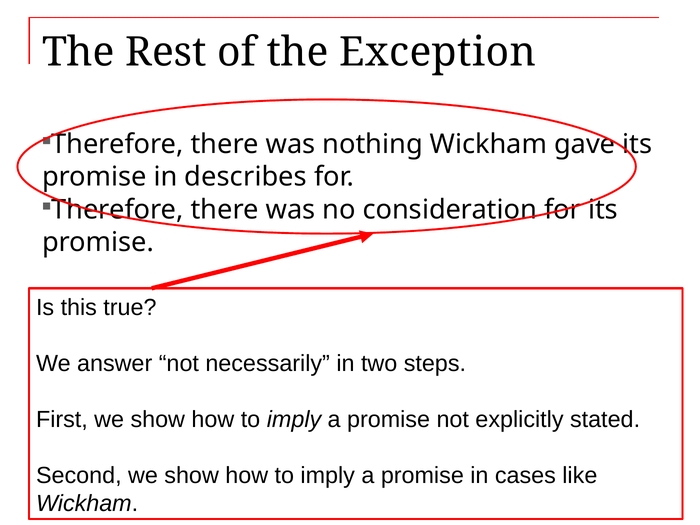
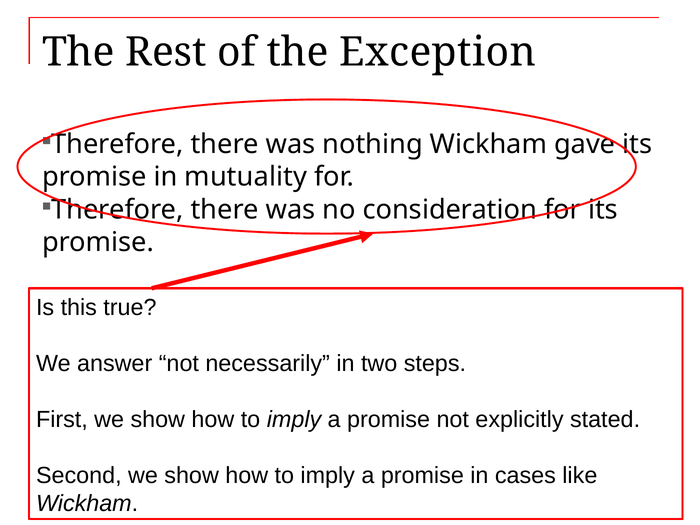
describes: describes -> mutuality
